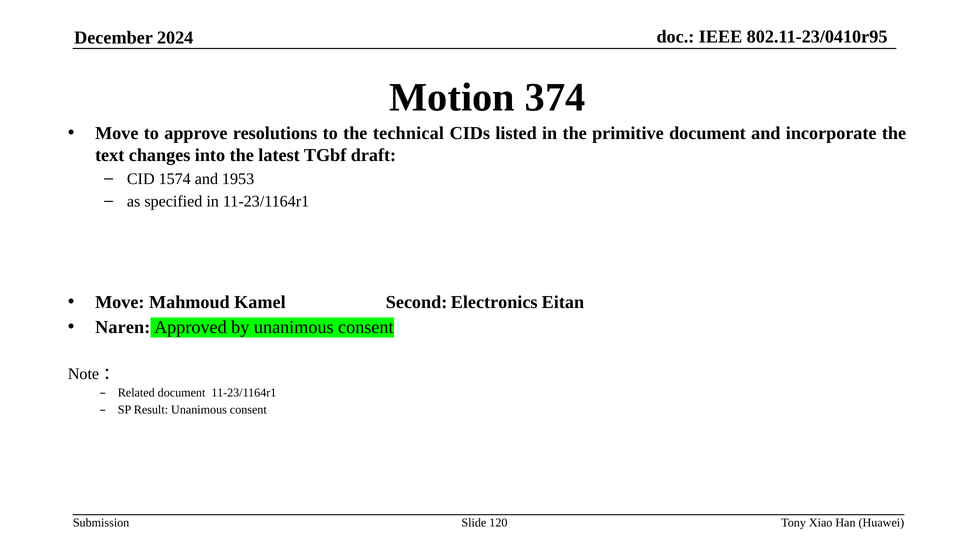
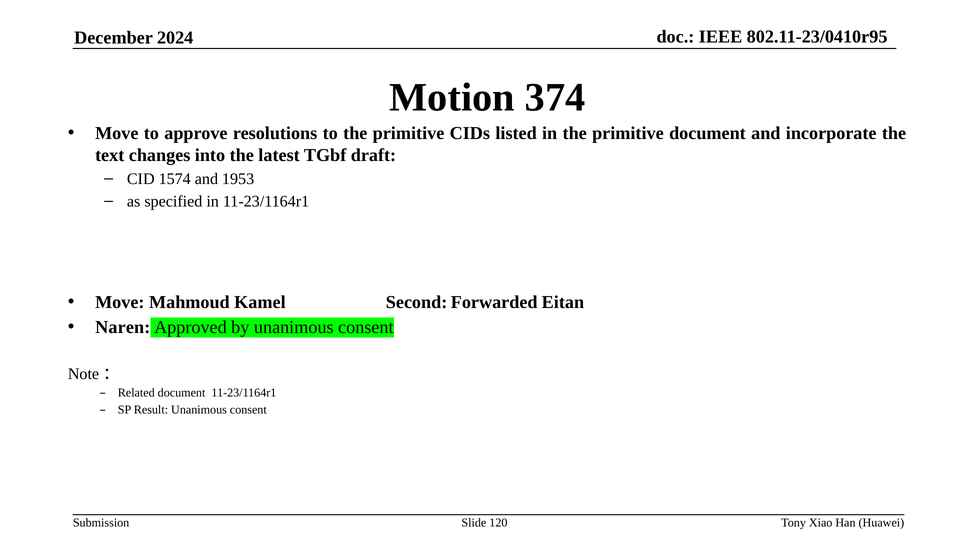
to the technical: technical -> primitive
Electronics: Electronics -> Forwarded
